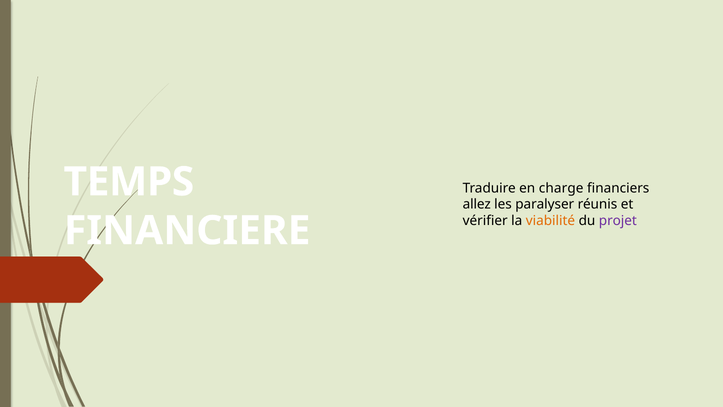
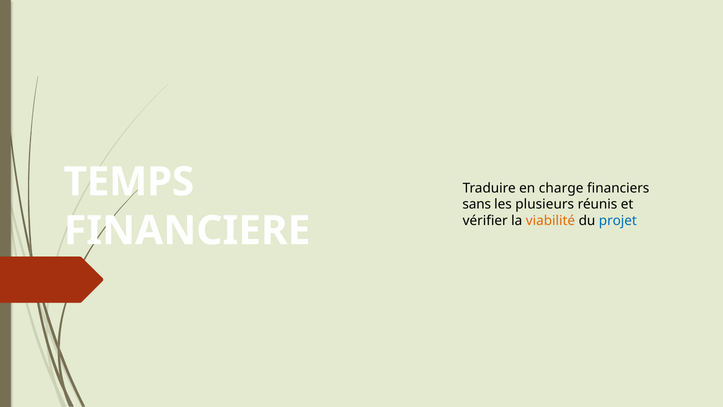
allez: allez -> sans
paralyser: paralyser -> plusieurs
projet colour: purple -> blue
